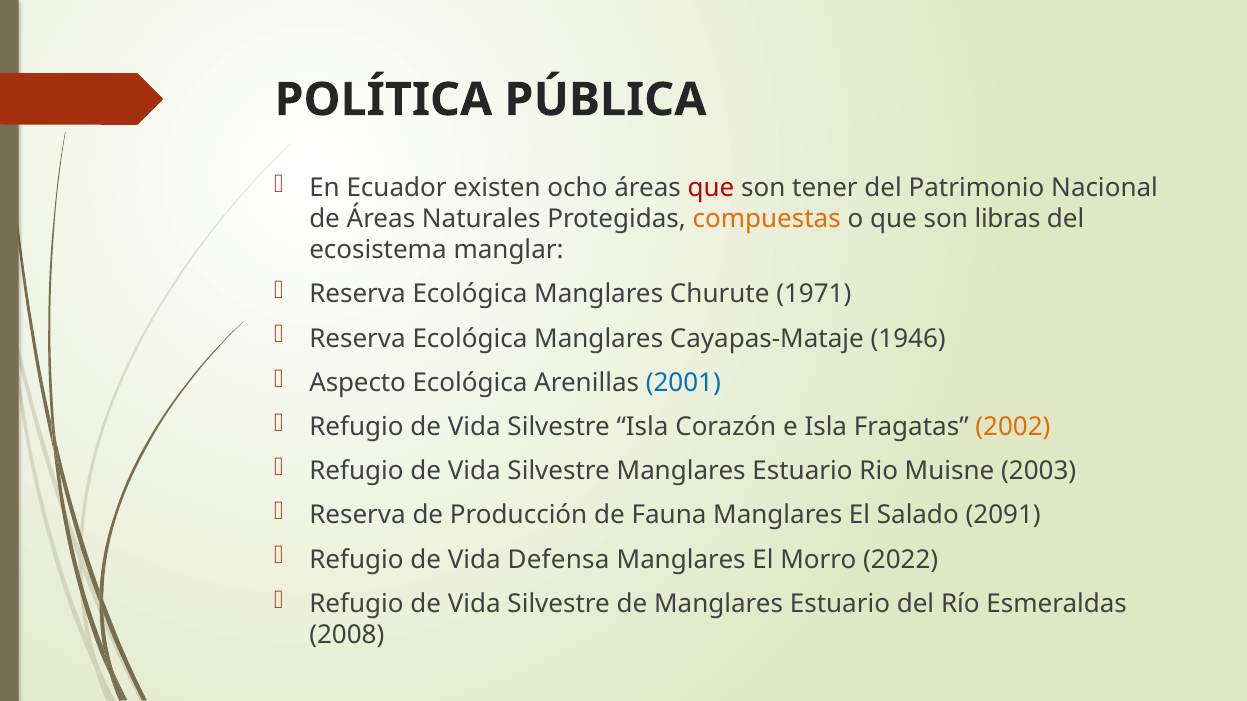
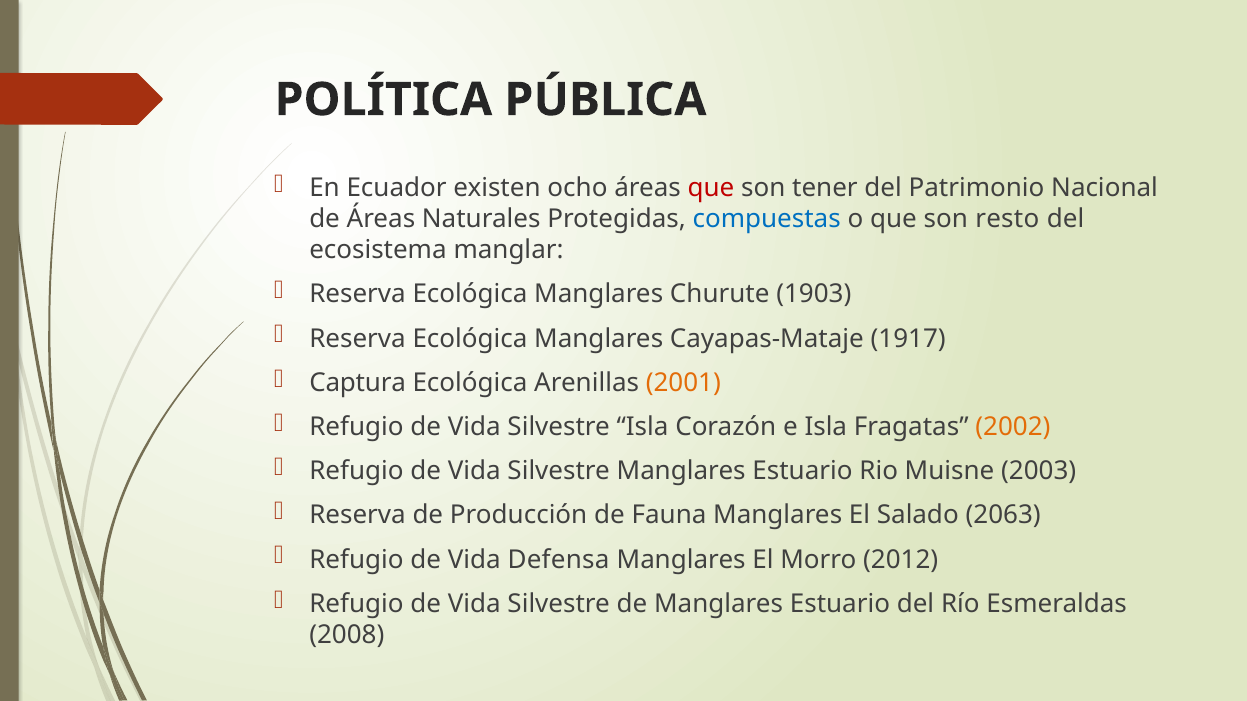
compuestas colour: orange -> blue
libras: libras -> resto
1971: 1971 -> 1903
1946: 1946 -> 1917
Aspecto: Aspecto -> Captura
2001 colour: blue -> orange
2091: 2091 -> 2063
2022: 2022 -> 2012
